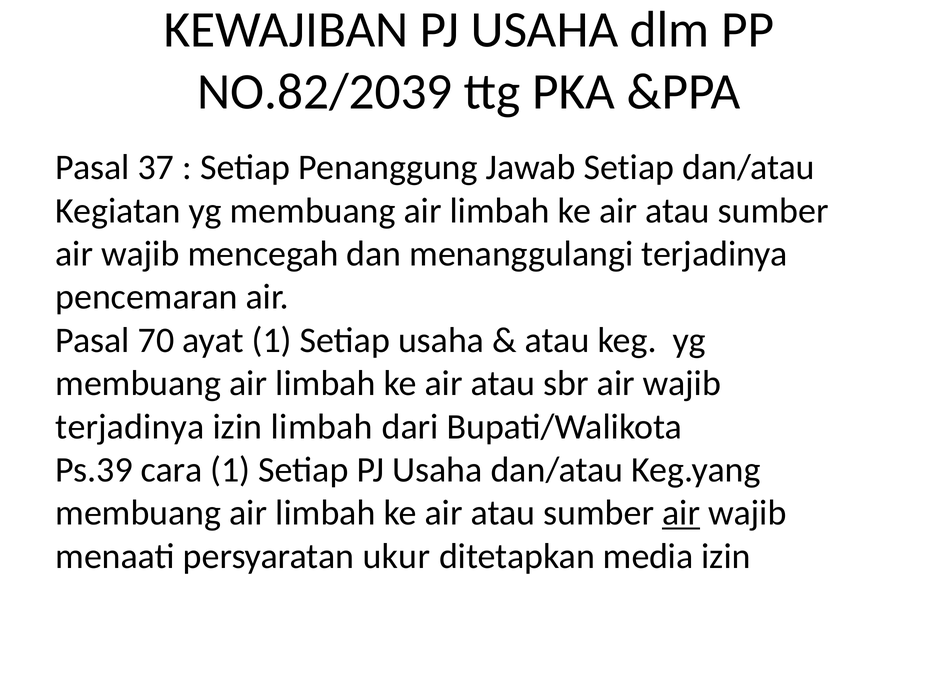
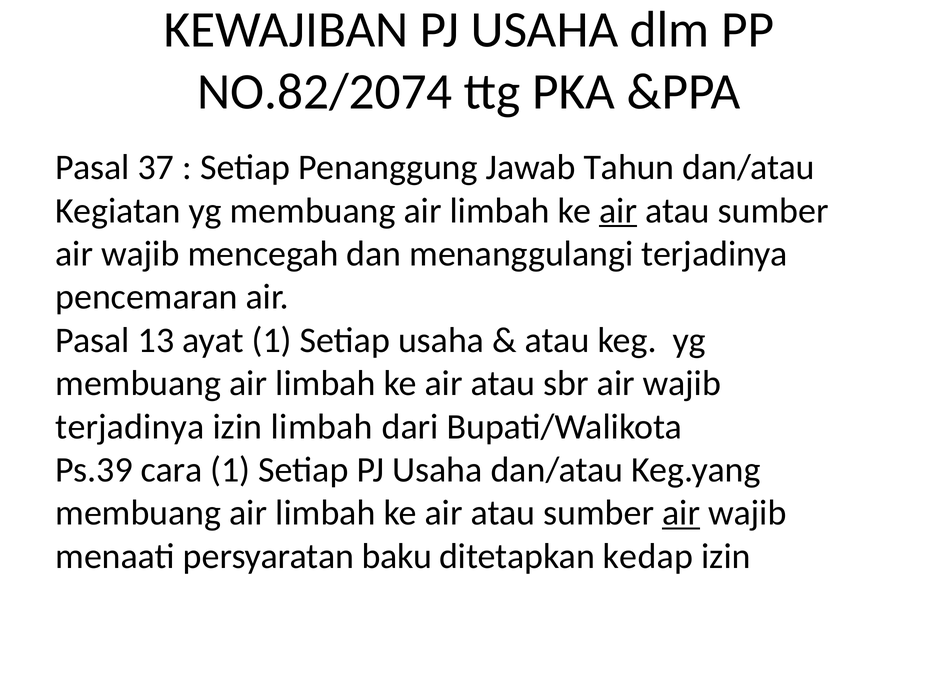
NO.82/2039: NO.82/2039 -> NO.82/2074
Jawab Setiap: Setiap -> Tahun
air at (618, 211) underline: none -> present
70: 70 -> 13
ukur: ukur -> baku
media: media -> kedap
